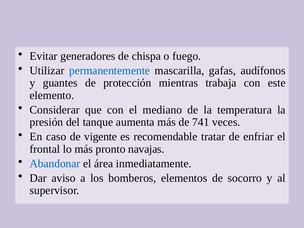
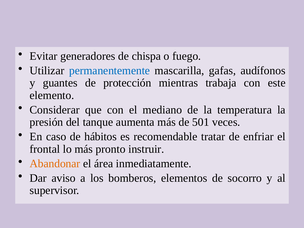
741: 741 -> 501
vigente: vigente -> hábitos
navajas: navajas -> instruir
Abandonar colour: blue -> orange
